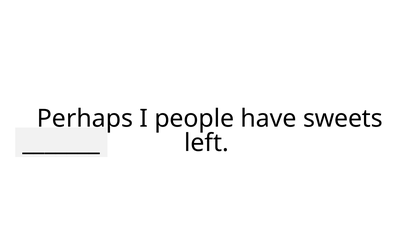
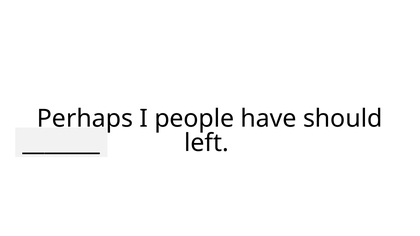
sweets: sweets -> should
